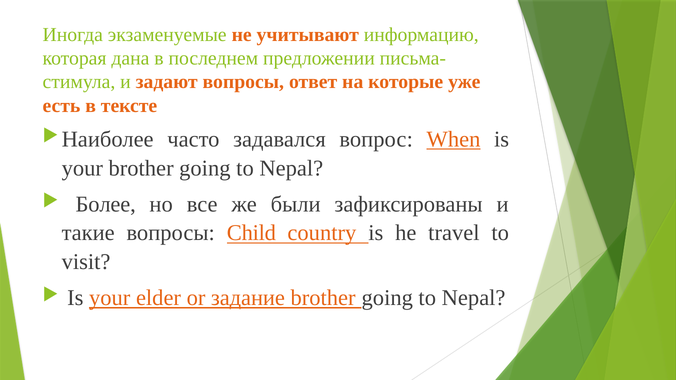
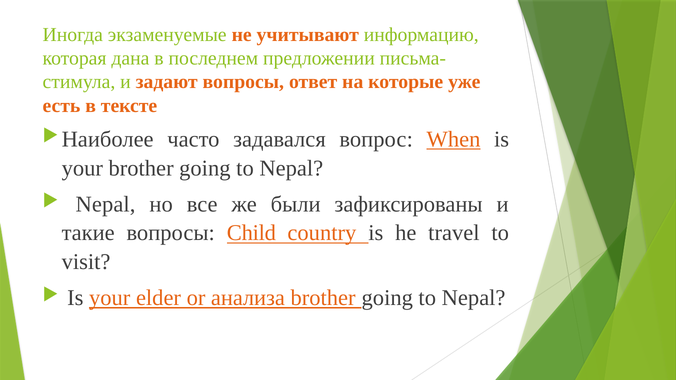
Более at (106, 204): Более -> Nepal
задание: задание -> анализа
